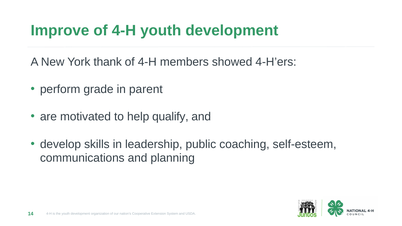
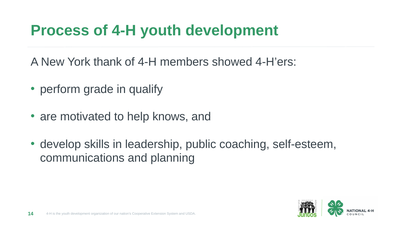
Improve: Improve -> Process
parent: parent -> qualify
qualify: qualify -> knows
